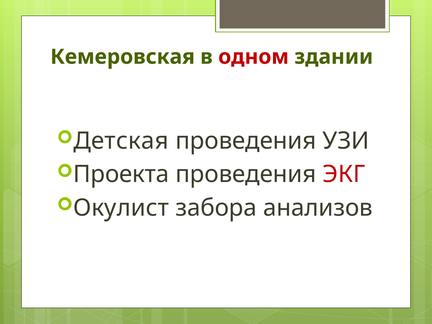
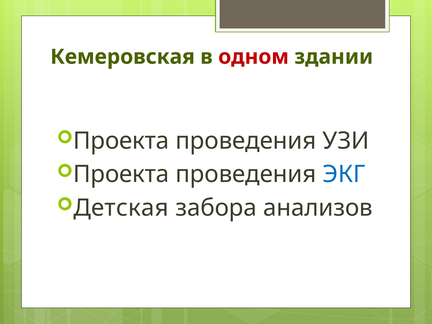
Детская at (121, 141): Детская -> Проекта
ЭКГ colour: red -> blue
Окулист: Окулист -> Детская
